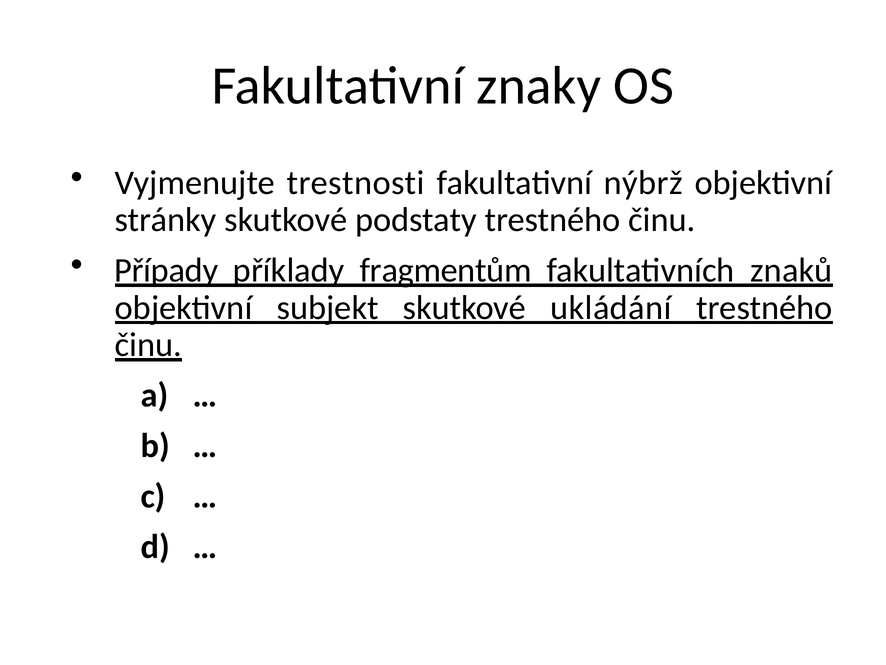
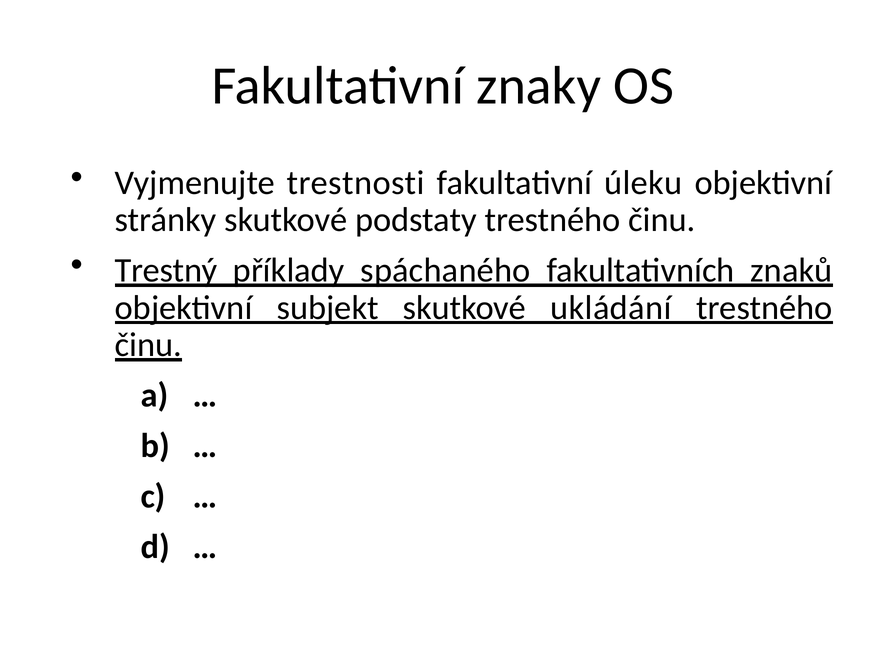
nýbrž: nýbrž -> úleku
Případy: Případy -> Trestný
fragmentům: fragmentům -> spáchaného
